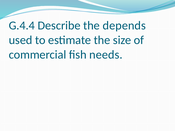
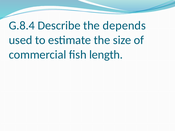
G.4.4: G.4.4 -> G.8.4
needs: needs -> length
